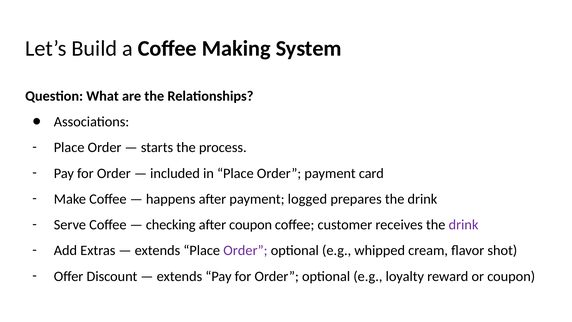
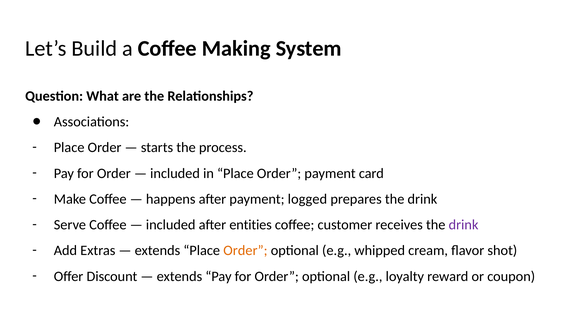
checking at (171, 225): checking -> included
after coupon: coupon -> entities
Order at (245, 250) colour: purple -> orange
